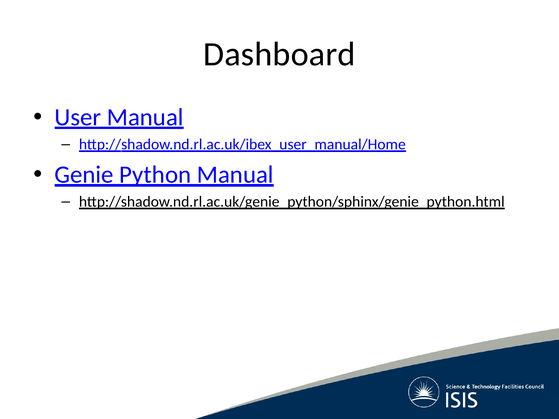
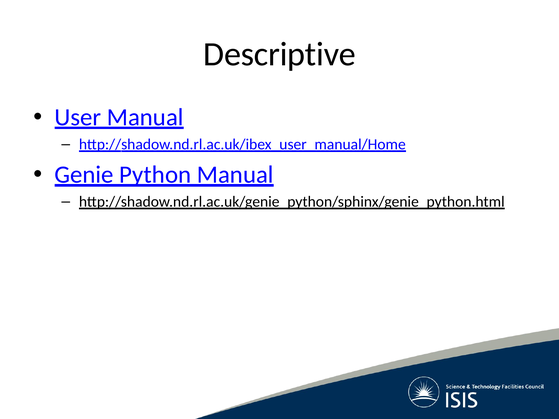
Dashboard: Dashboard -> Descriptive
